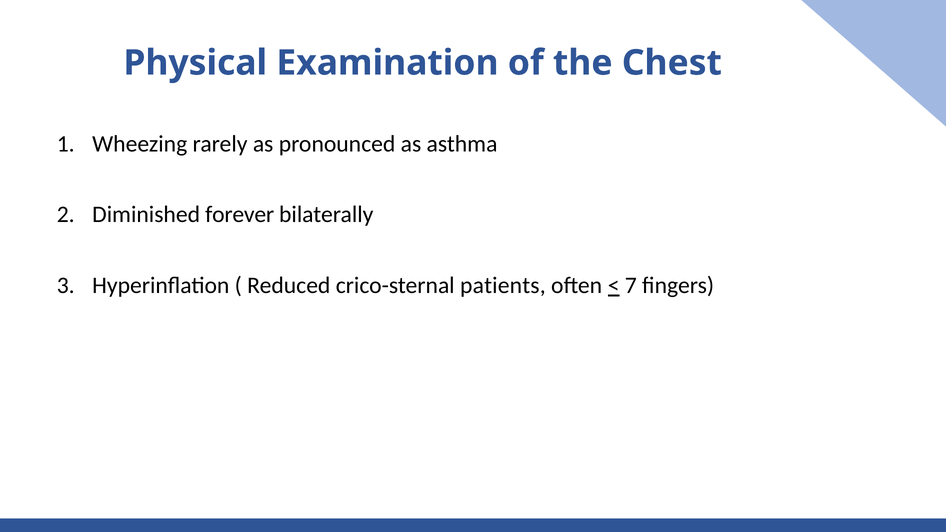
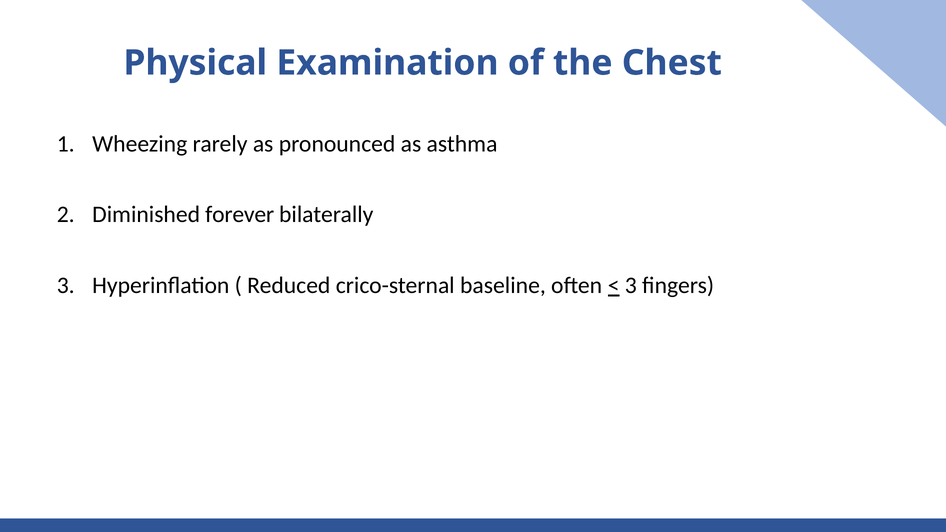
patients: patients -> baseline
7 at (631, 285): 7 -> 3
